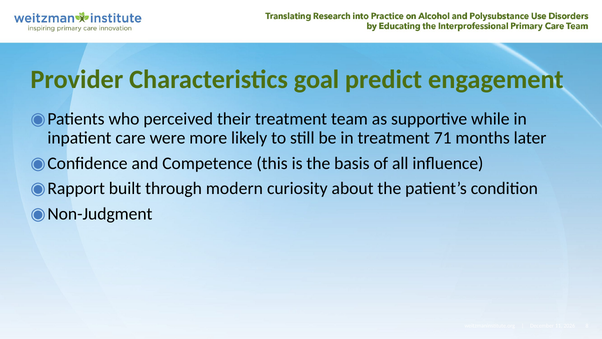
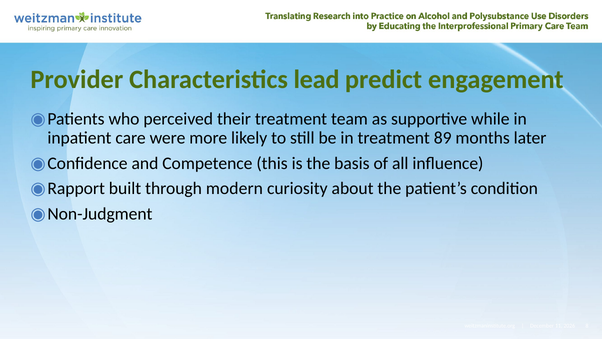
goal: goal -> lead
71: 71 -> 89
